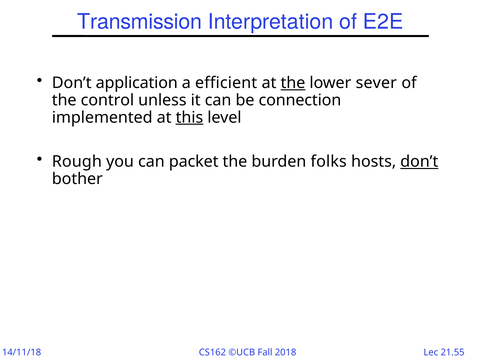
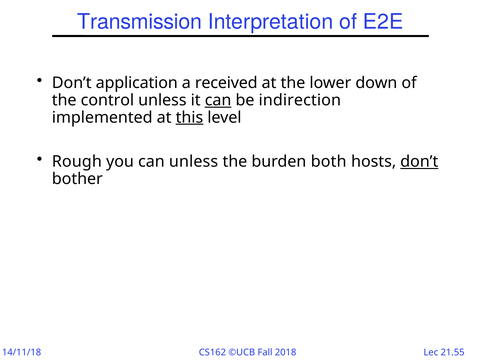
efficient: efficient -> received
the at (293, 83) underline: present -> none
sever: sever -> down
can at (218, 100) underline: none -> present
connection: connection -> indirection
can packet: packet -> unless
folks: folks -> both
